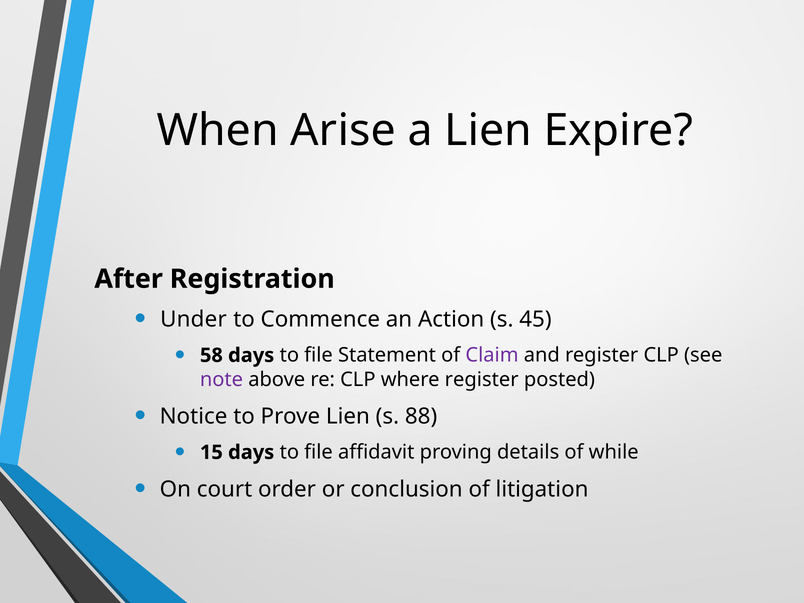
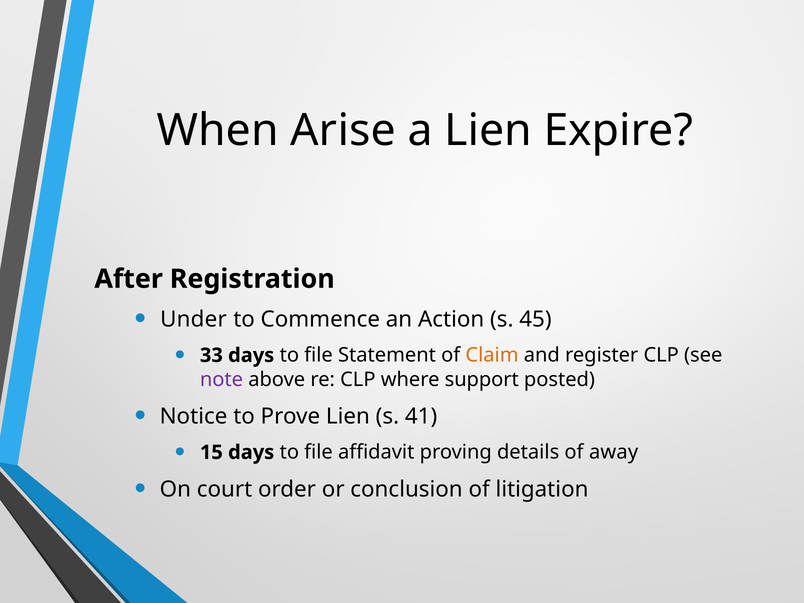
58: 58 -> 33
Claim colour: purple -> orange
where register: register -> support
88: 88 -> 41
while: while -> away
